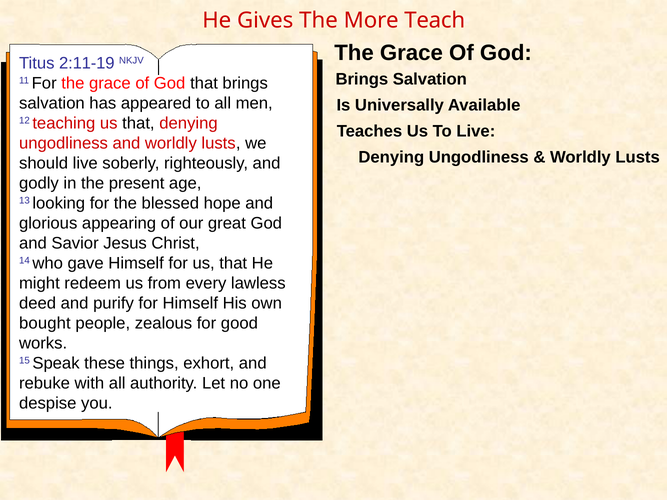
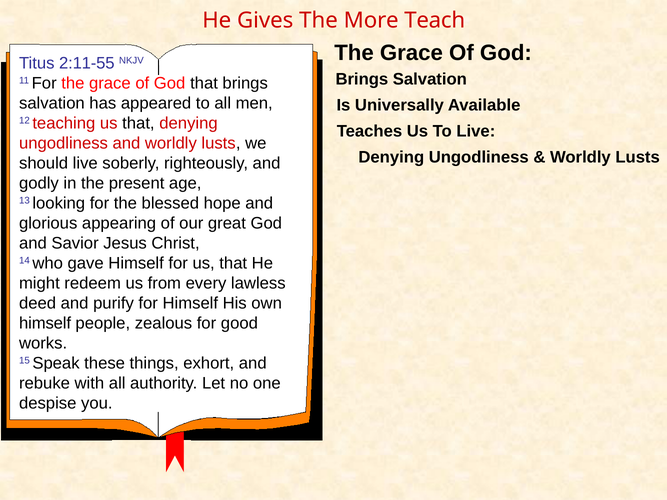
2:11-19: 2:11-19 -> 2:11-55
bought at (45, 323): bought -> himself
